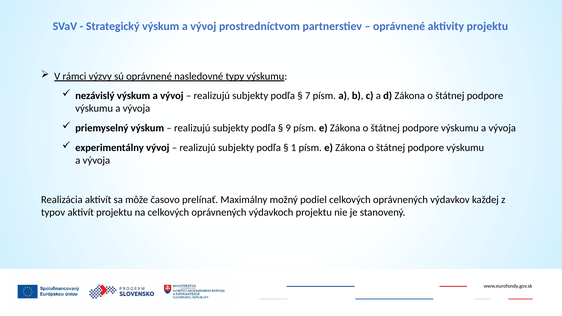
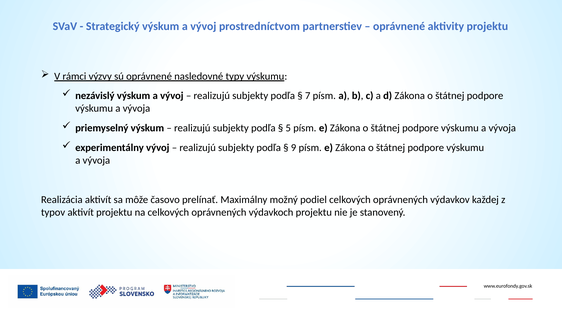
9: 9 -> 5
1: 1 -> 9
